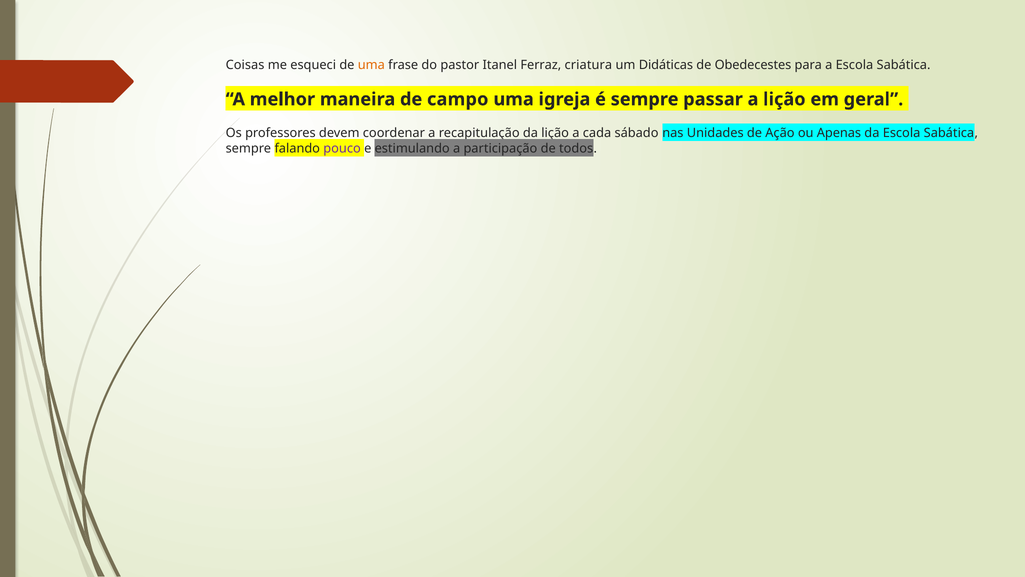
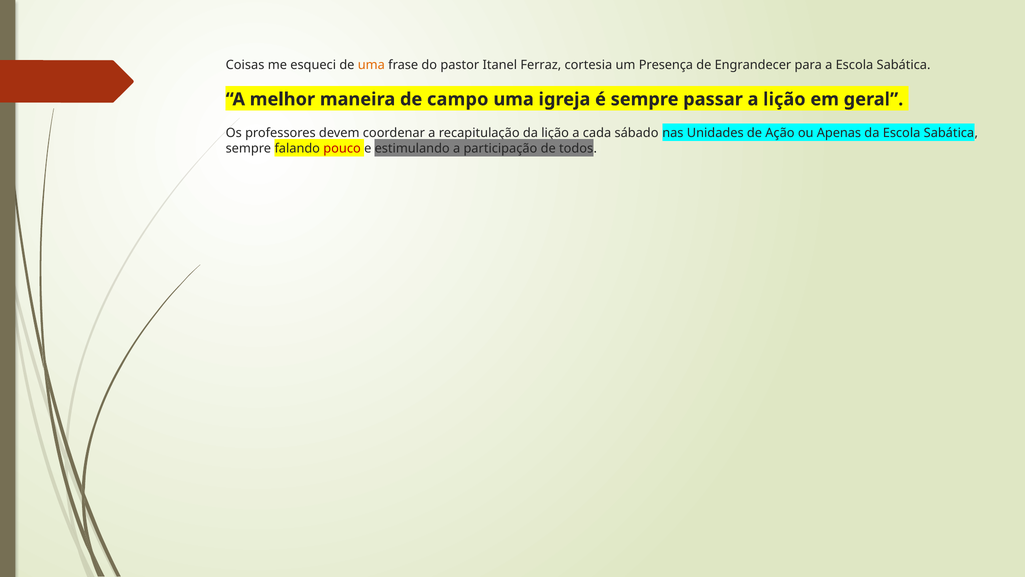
criatura: criatura -> cortesia
Didáticas: Didáticas -> Presença
Obedecestes: Obedecestes -> Engrandecer
pouco colour: purple -> red
